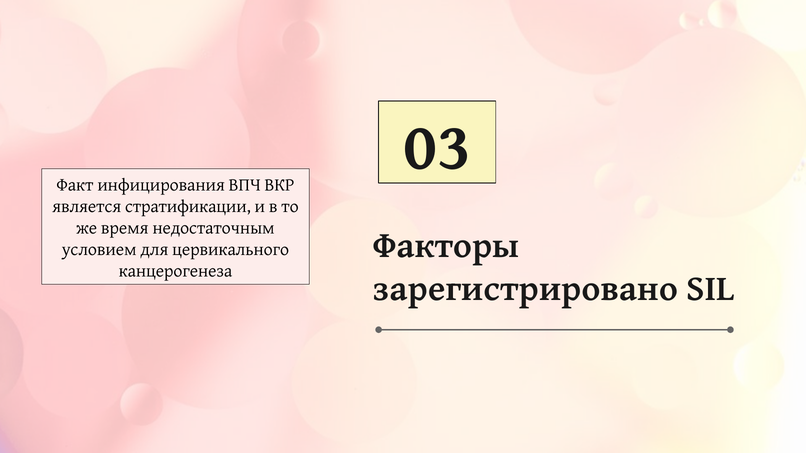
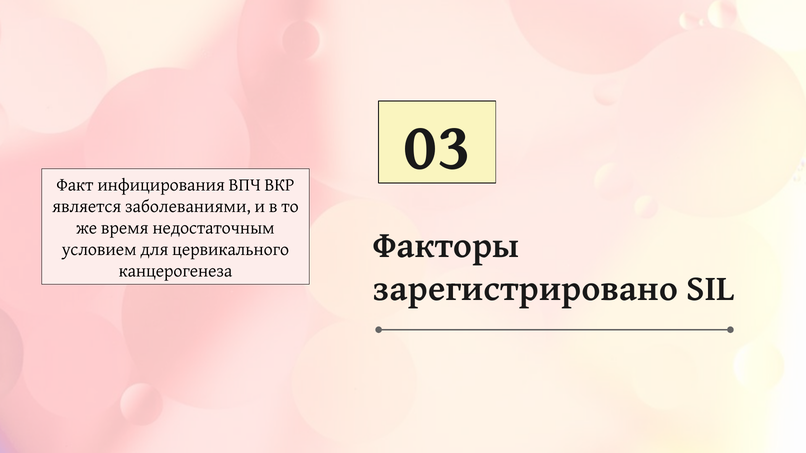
стратификации: стратификации -> заболеваниями
